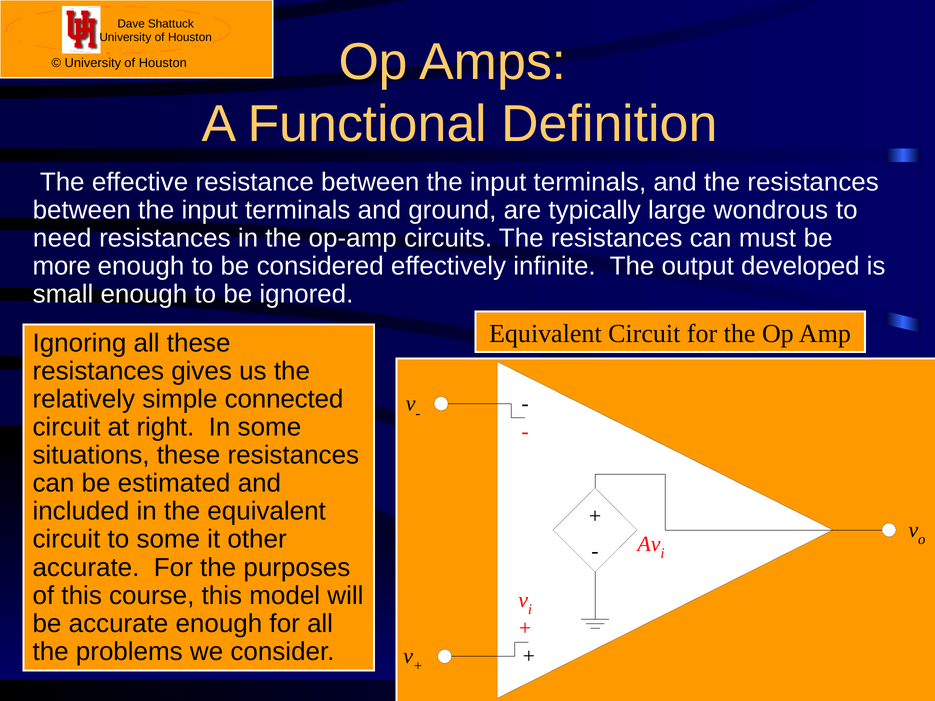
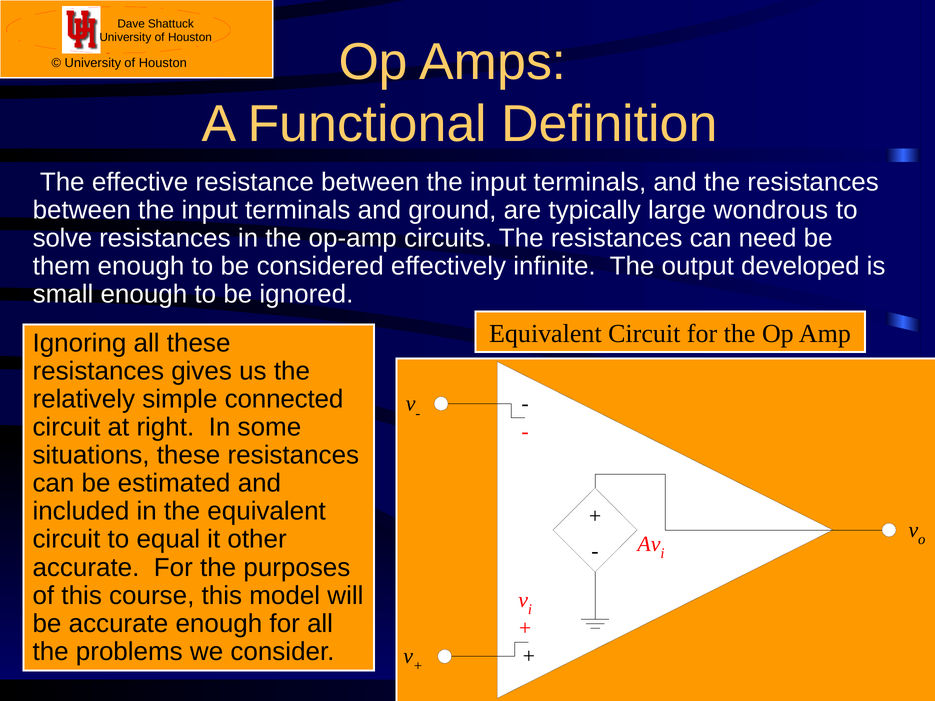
need: need -> solve
must: must -> need
more: more -> them
to some: some -> equal
